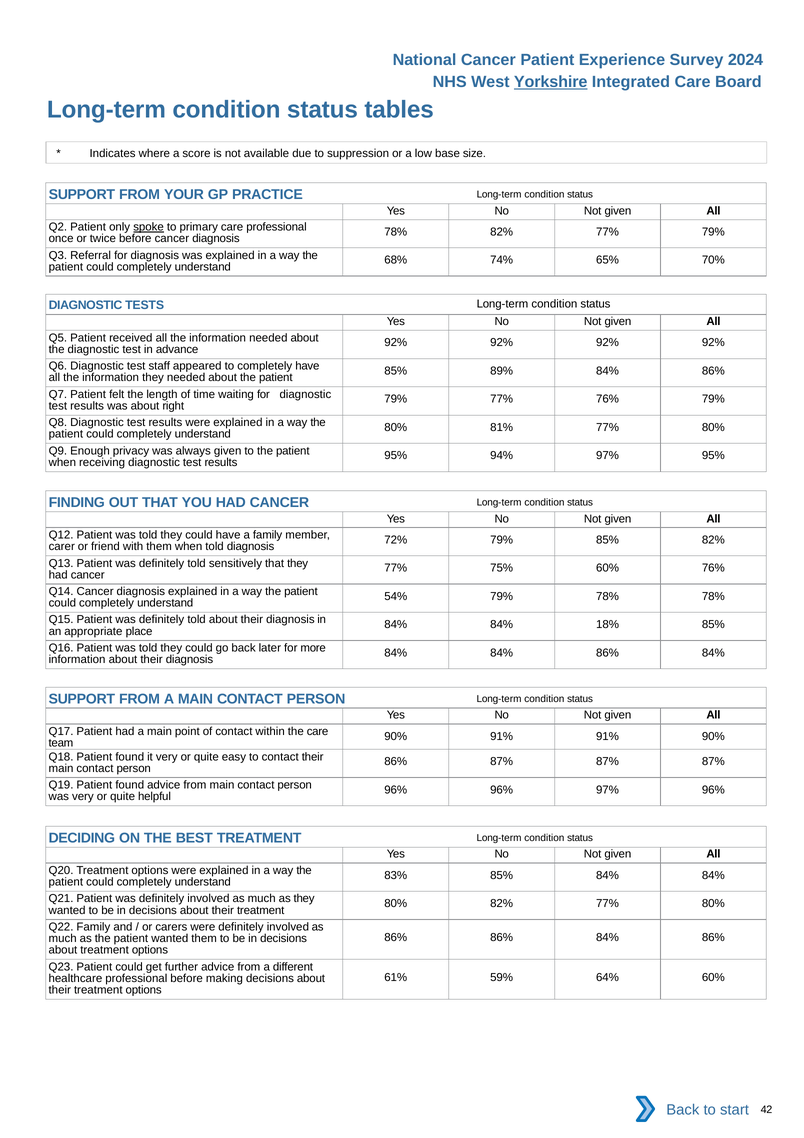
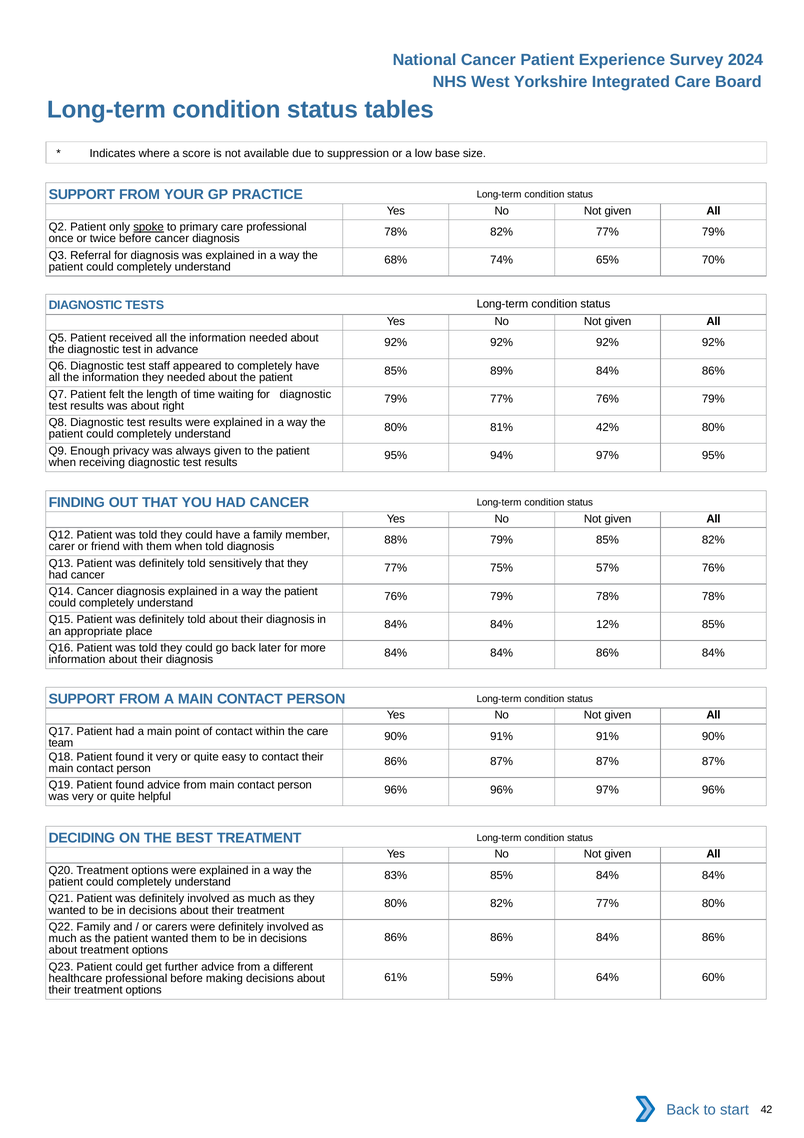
Yorkshire underline: present -> none
81% 77%: 77% -> 42%
72%: 72% -> 88%
75% 60%: 60% -> 57%
54% at (396, 596): 54% -> 76%
18%: 18% -> 12%
